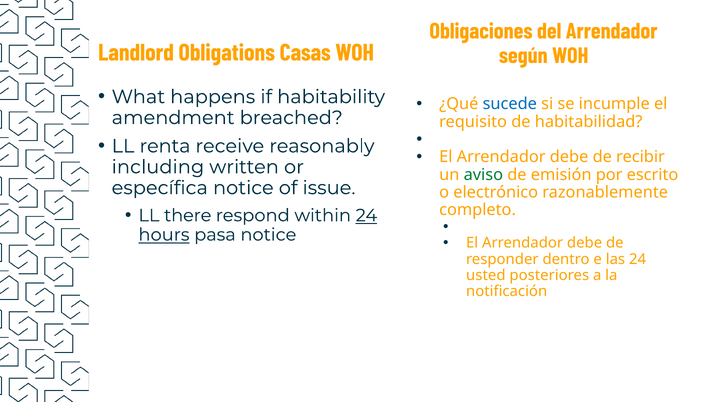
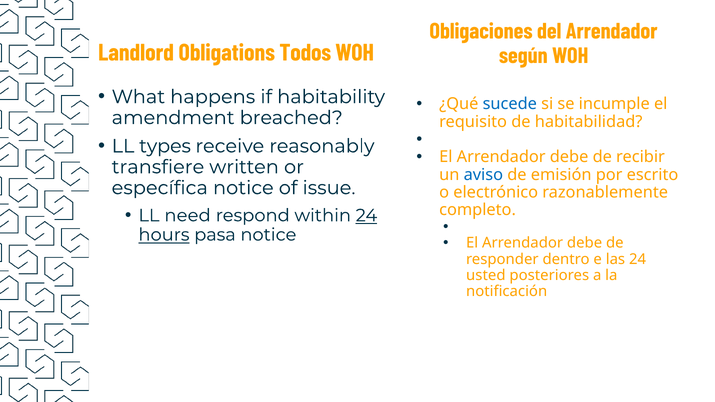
Casas: Casas -> Todos
renta: renta -> types
including: including -> transfiere
aviso colour: green -> blue
there: there -> need
